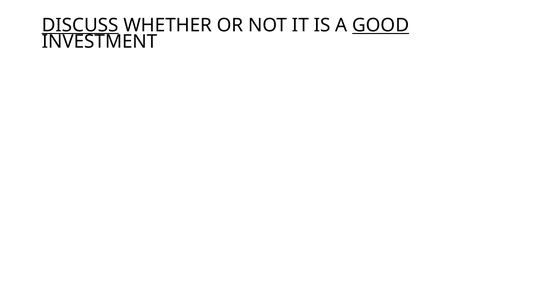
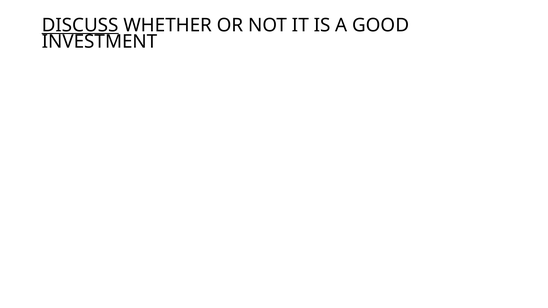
GOOD underline: present -> none
